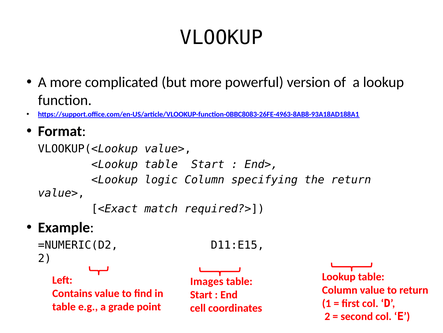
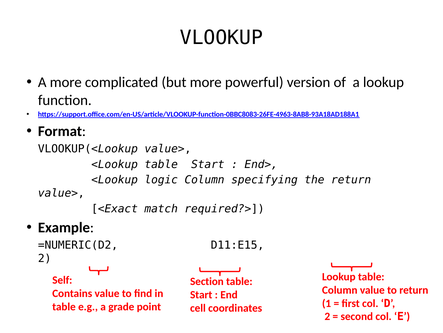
Left: Left -> Self
Images: Images -> Section
